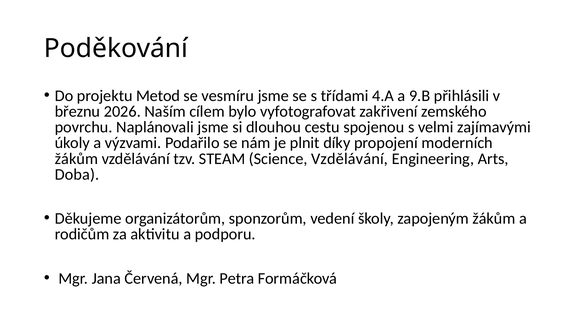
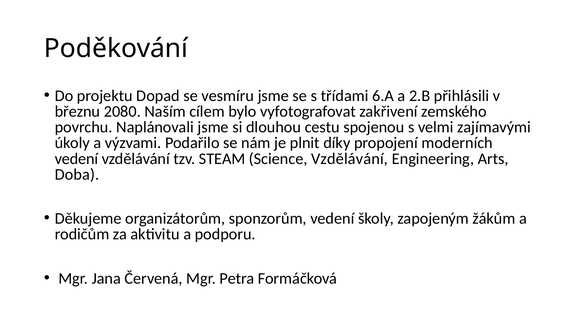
Metod: Metod -> Dopad
4.A: 4.A -> 6.A
9.B: 9.B -> 2.B
2026: 2026 -> 2080
žákům at (76, 159): žákům -> vedení
